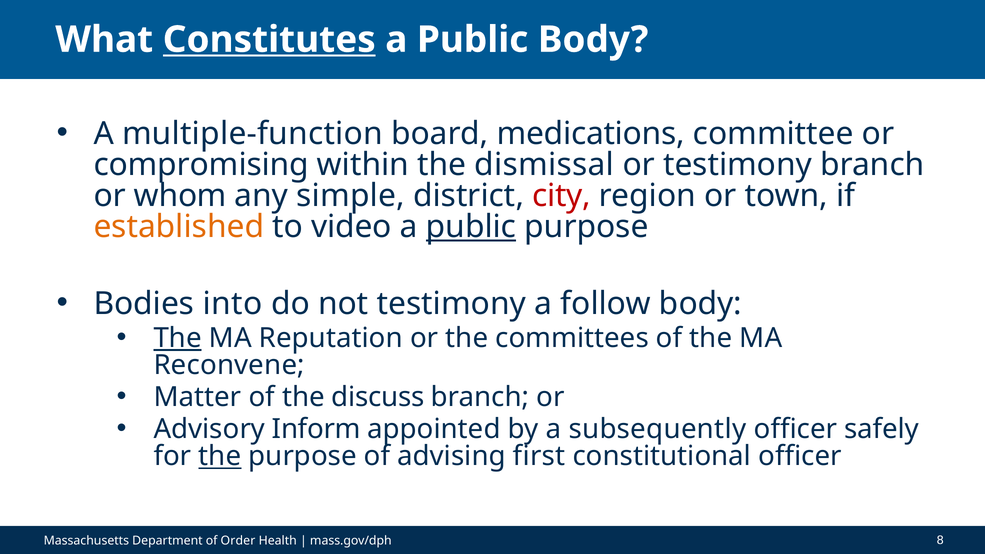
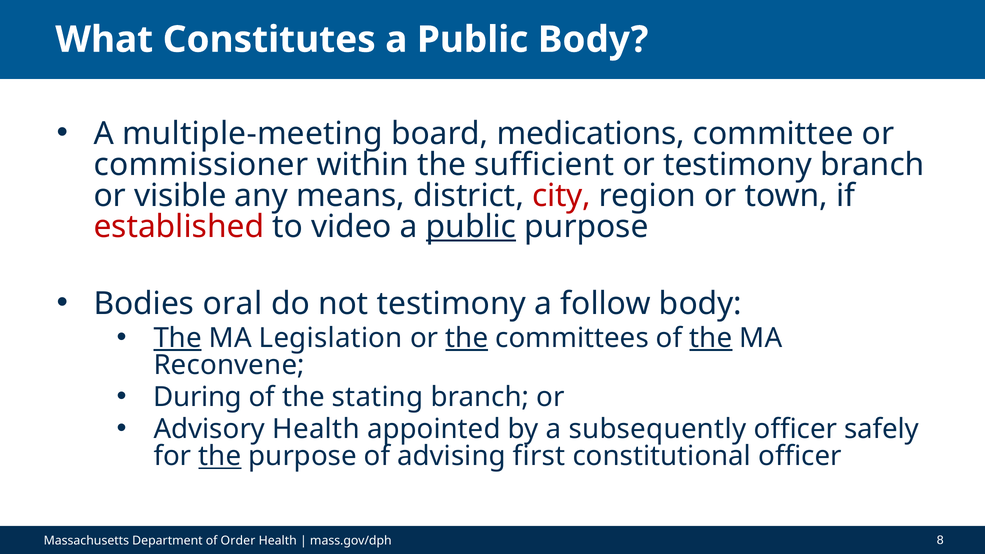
Constitutes underline: present -> none
multiple-function: multiple-function -> multiple-meeting
compromising: compromising -> commissioner
dismissal: dismissal -> sufficient
whom: whom -> visible
simple: simple -> means
established colour: orange -> red
into: into -> oral
Reputation: Reputation -> Legislation
the at (467, 338) underline: none -> present
the at (711, 338) underline: none -> present
Matter: Matter -> During
discuss: discuss -> stating
Advisory Inform: Inform -> Health
